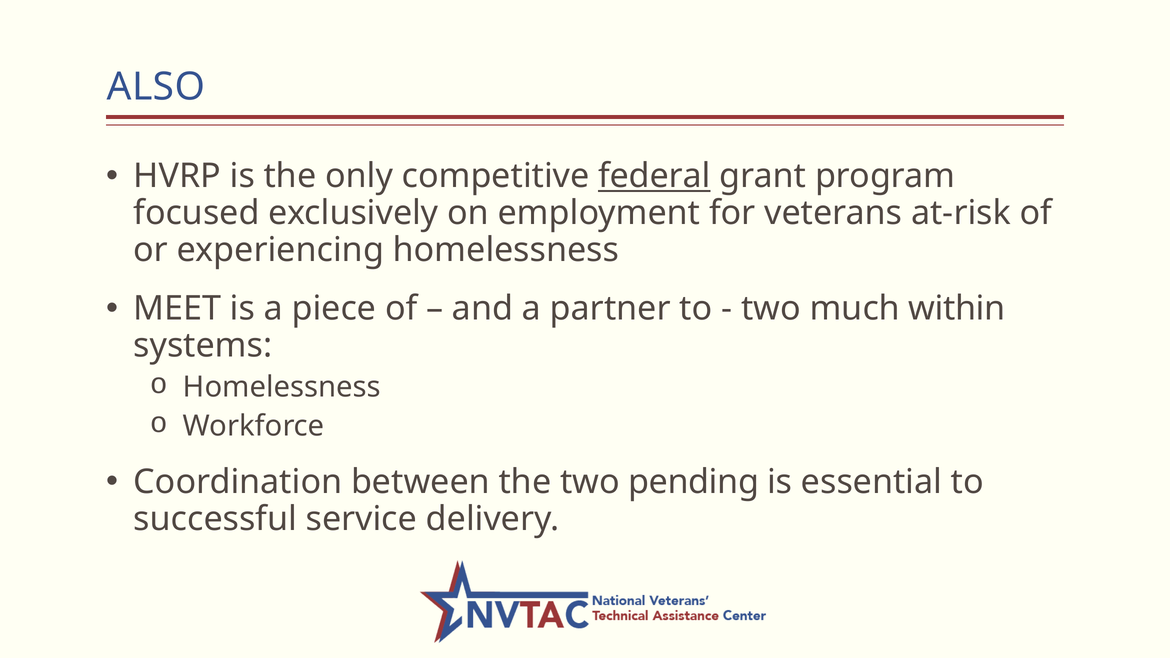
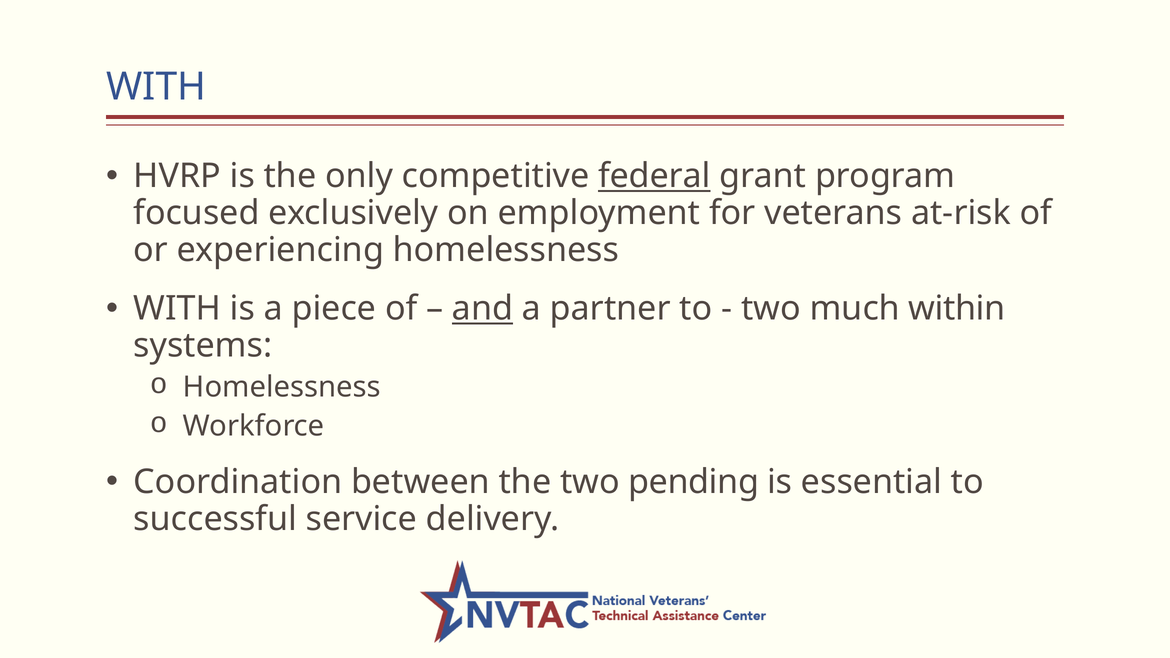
ALSO at (156, 87): ALSO -> WITH
MEET at (177, 309): MEET -> WITH
and underline: none -> present
